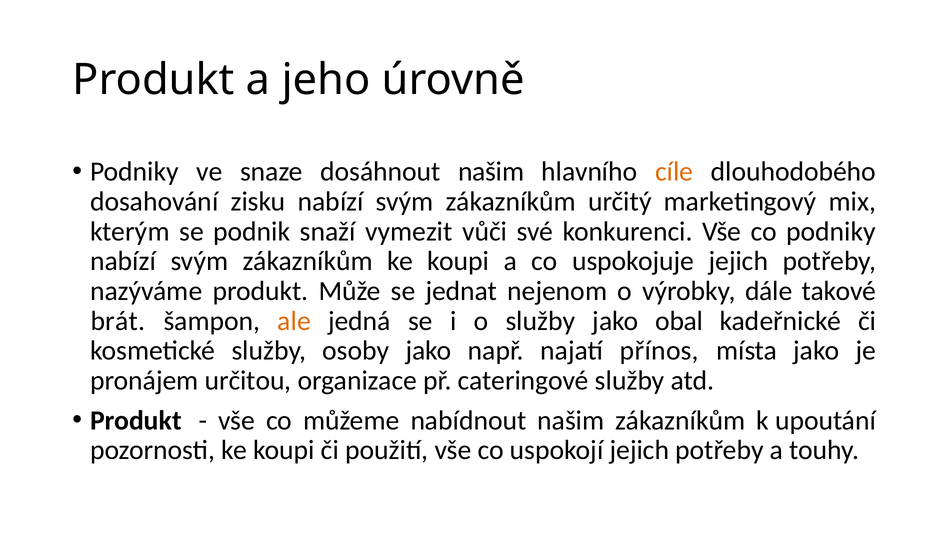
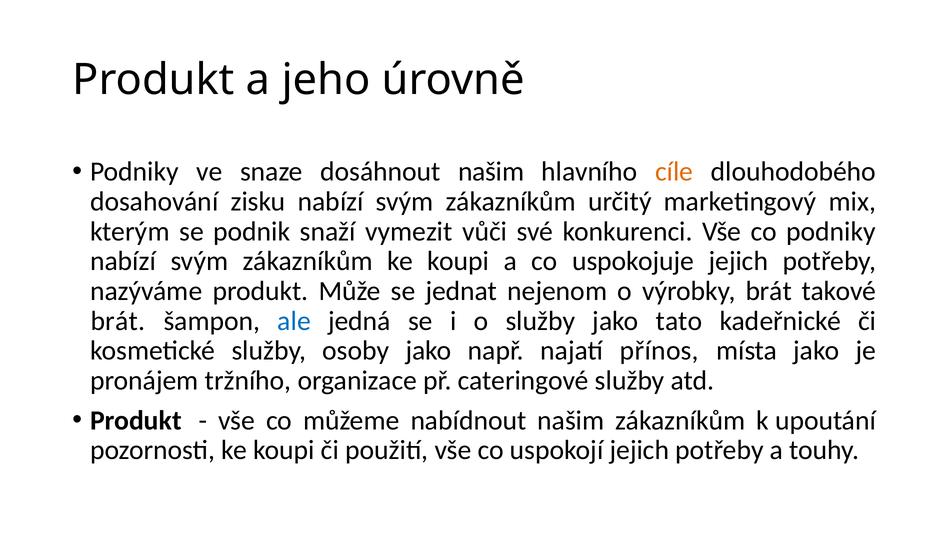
výrobky dále: dále -> brát
ale colour: orange -> blue
obal: obal -> tato
určitou: určitou -> tržního
